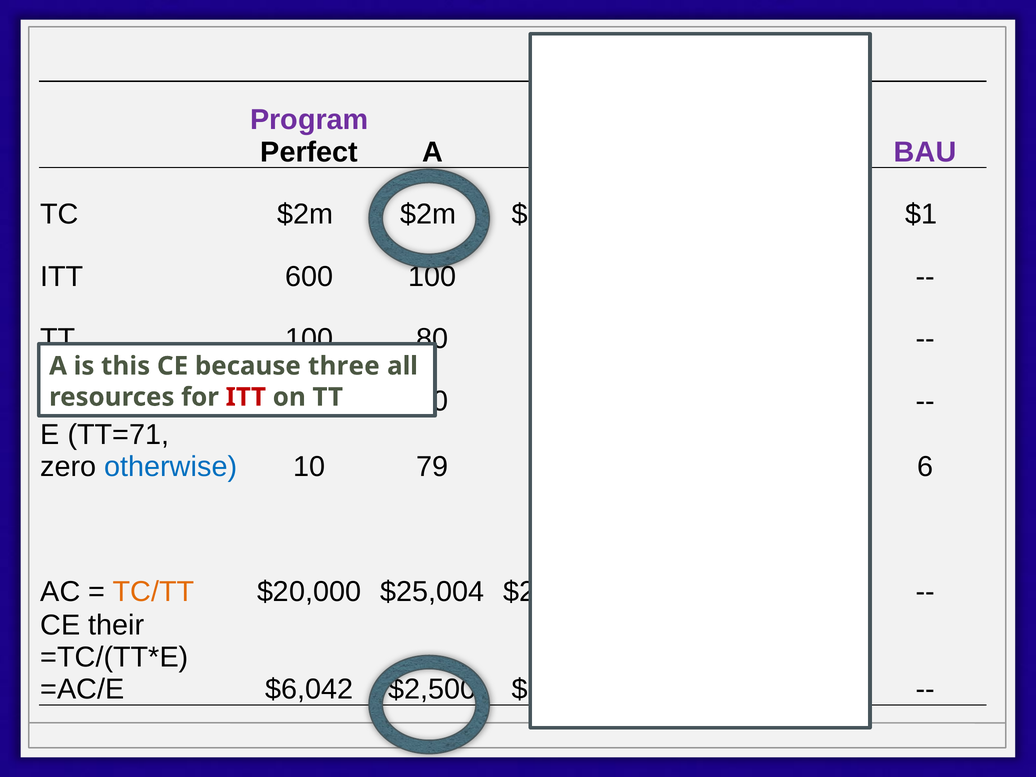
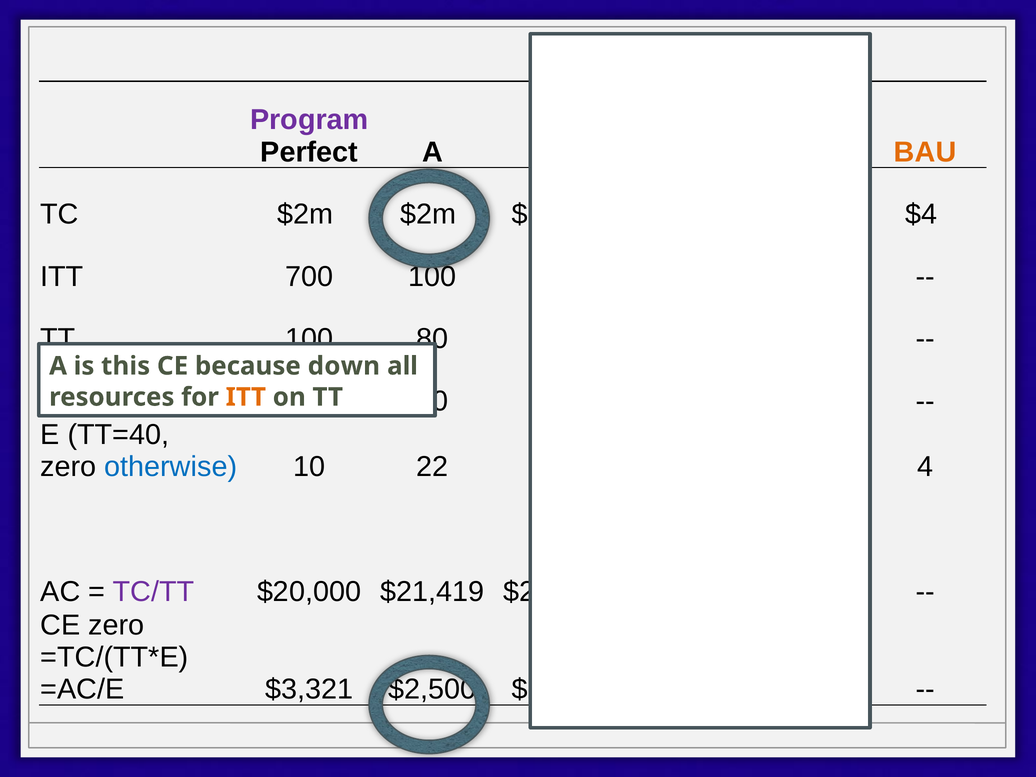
BAU colour: purple -> orange
$1: $1 -> $4
600: 600 -> 700
three: three -> down
ITT at (246, 397) colour: red -> orange
TT=71: TT=71 -> TT=40
79: 79 -> 22
6: 6 -> 4
TC/TT colour: orange -> purple
$25,004: $25,004 -> $21,419
CE their: their -> zero
$6,042: $6,042 -> $3,321
